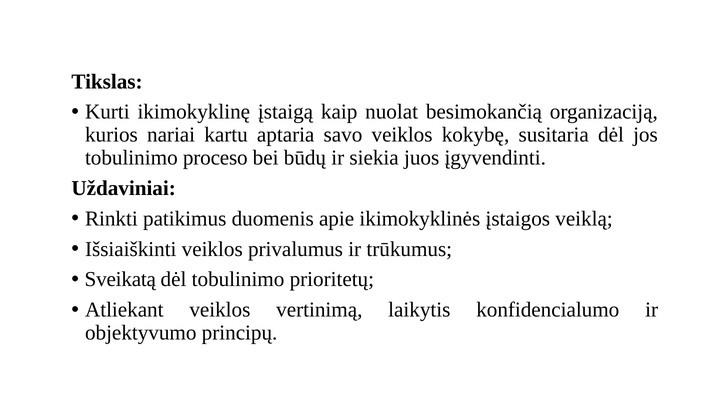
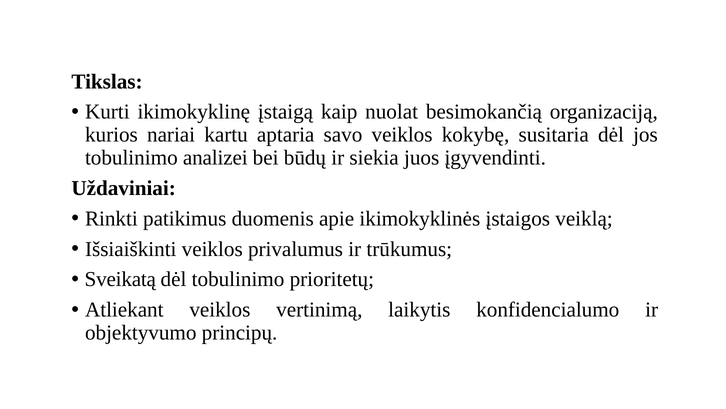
proceso: proceso -> analizei
